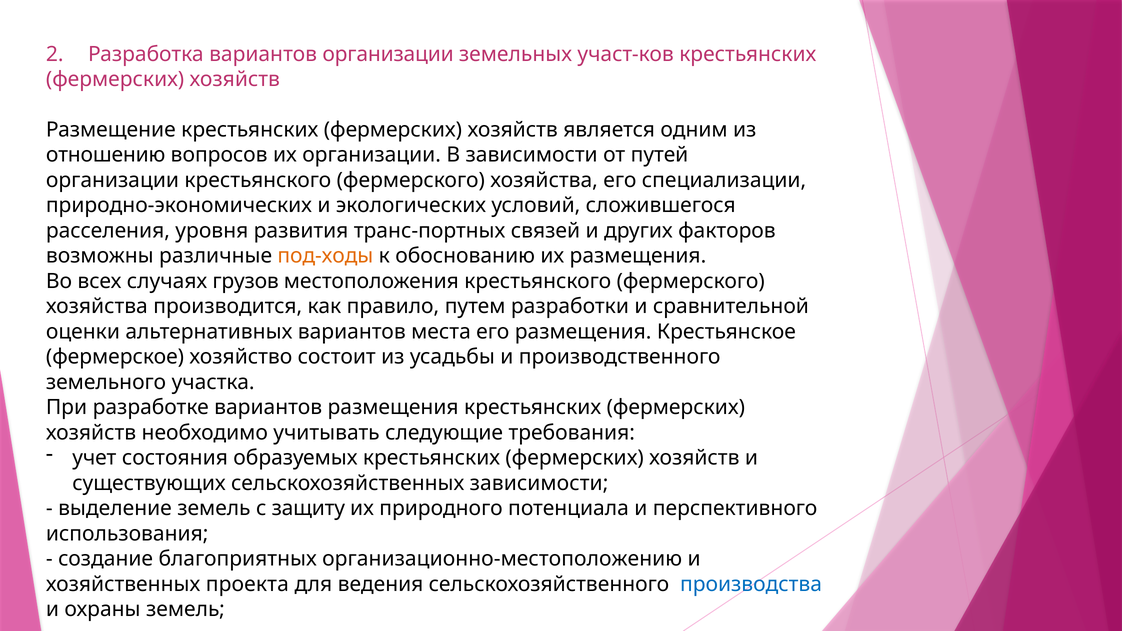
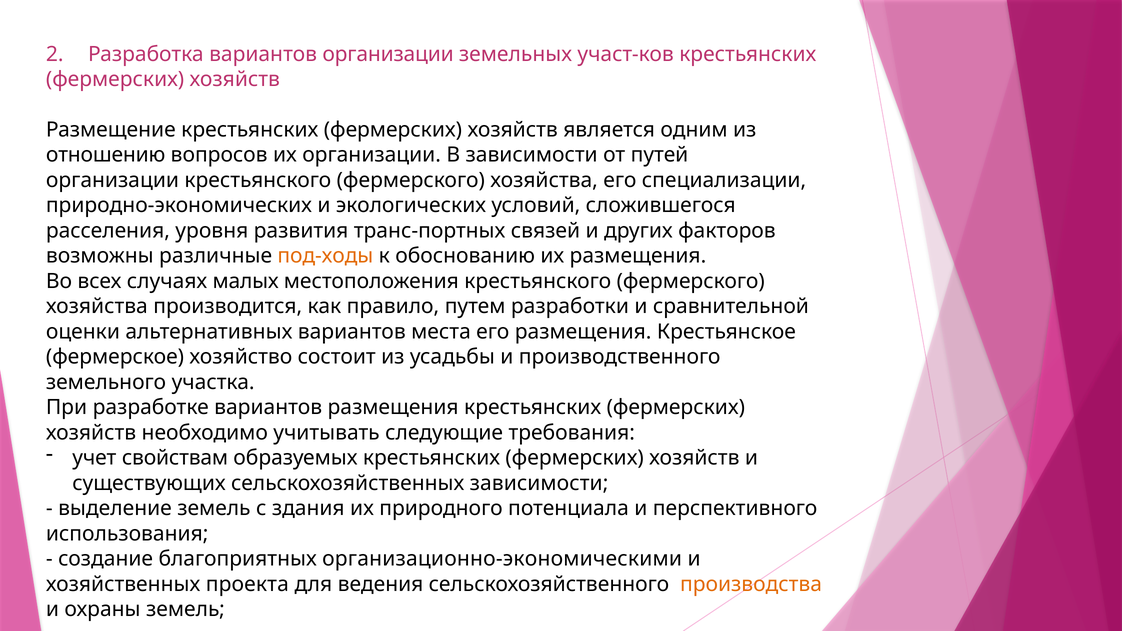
грузов: грузов -> малых
состояния: состояния -> свойствам
защиту: защиту -> здания
организационно-местоположению: организационно-местоположению -> организационно-экономическими
производства colour: blue -> orange
